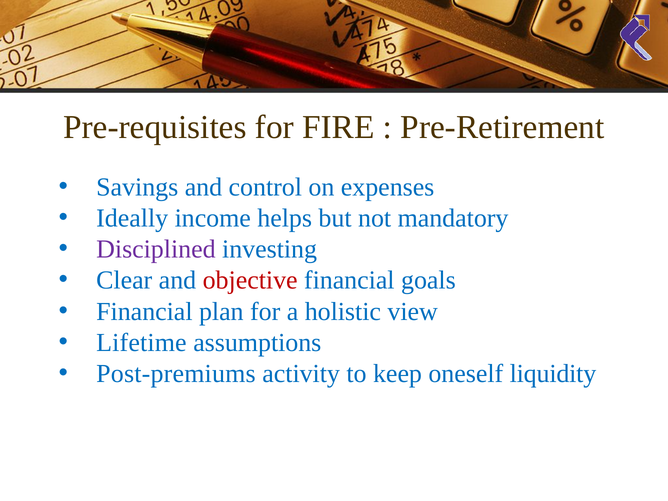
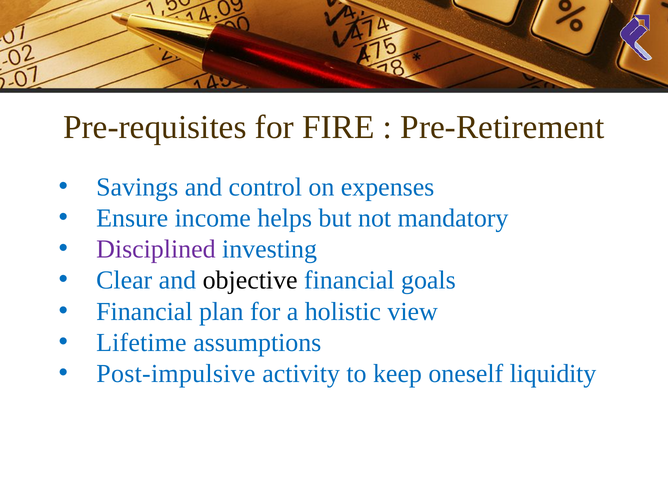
Ideally: Ideally -> Ensure
objective colour: red -> black
Post-premiums: Post-premiums -> Post-impulsive
